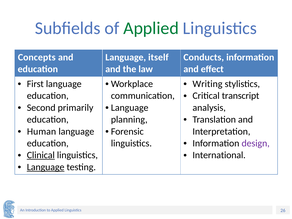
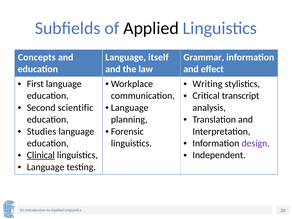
Applied at (151, 28) colour: green -> black
Conducts: Conducts -> Grammar
primarily: primarily -> scientific
Human: Human -> Studies
International: International -> Independent
Language at (46, 167) underline: present -> none
